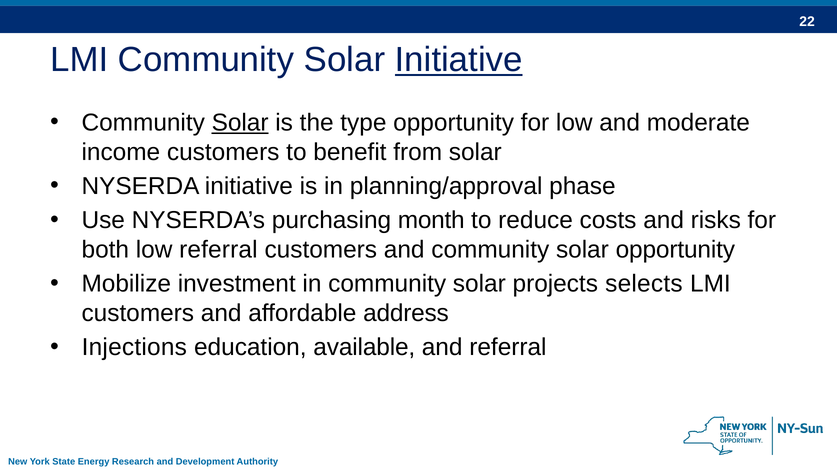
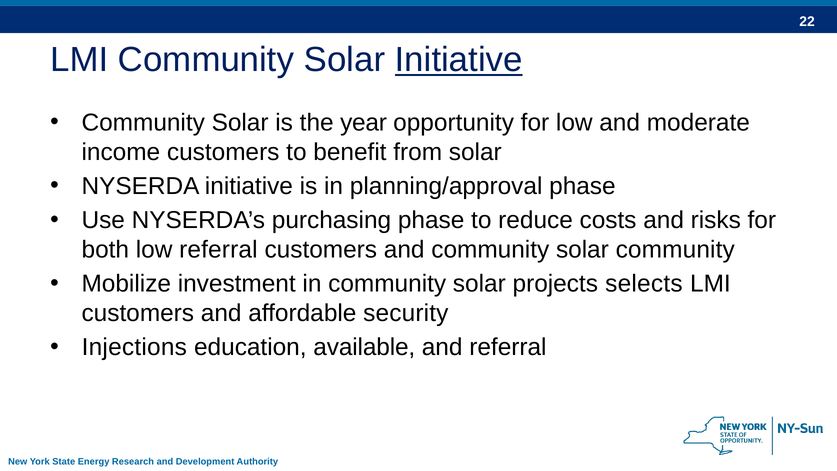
Solar at (240, 123) underline: present -> none
type: type -> year
purchasing month: month -> phase
solar opportunity: opportunity -> community
address: address -> security
